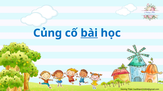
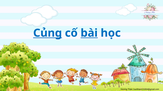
Củng underline: none -> present
